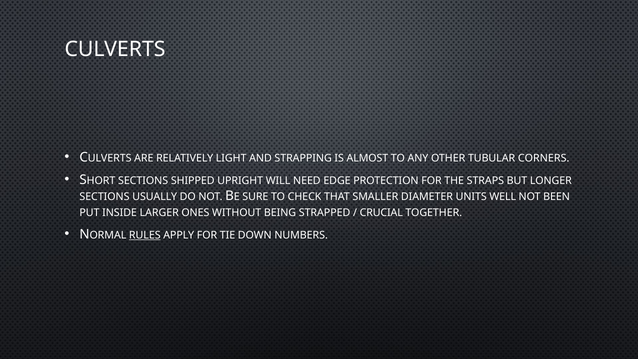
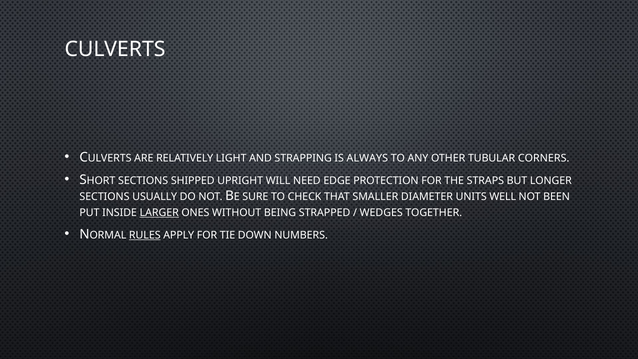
ALMOST: ALMOST -> ALWAYS
LARGER underline: none -> present
CRUCIAL: CRUCIAL -> WEDGES
